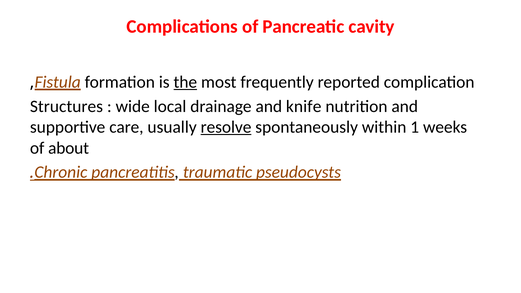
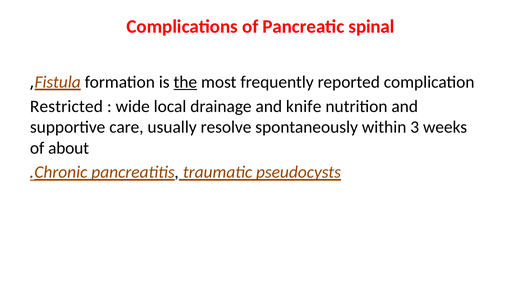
cavity: cavity -> spinal
Structures: Structures -> Restricted
resolve underline: present -> none
1: 1 -> 3
